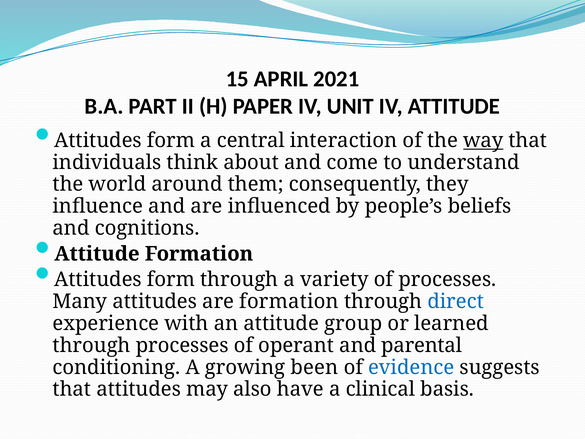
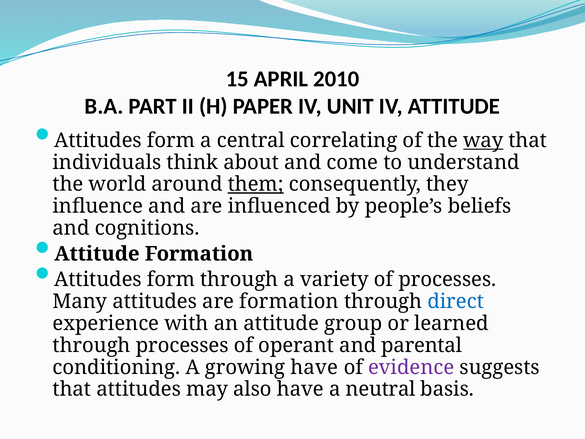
2021: 2021 -> 2010
interaction: interaction -> correlating
them underline: none -> present
growing been: been -> have
evidence colour: blue -> purple
clinical: clinical -> neutral
